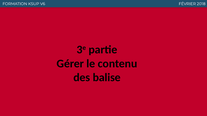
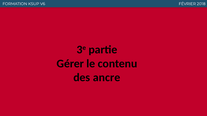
balise: balise -> ancre
